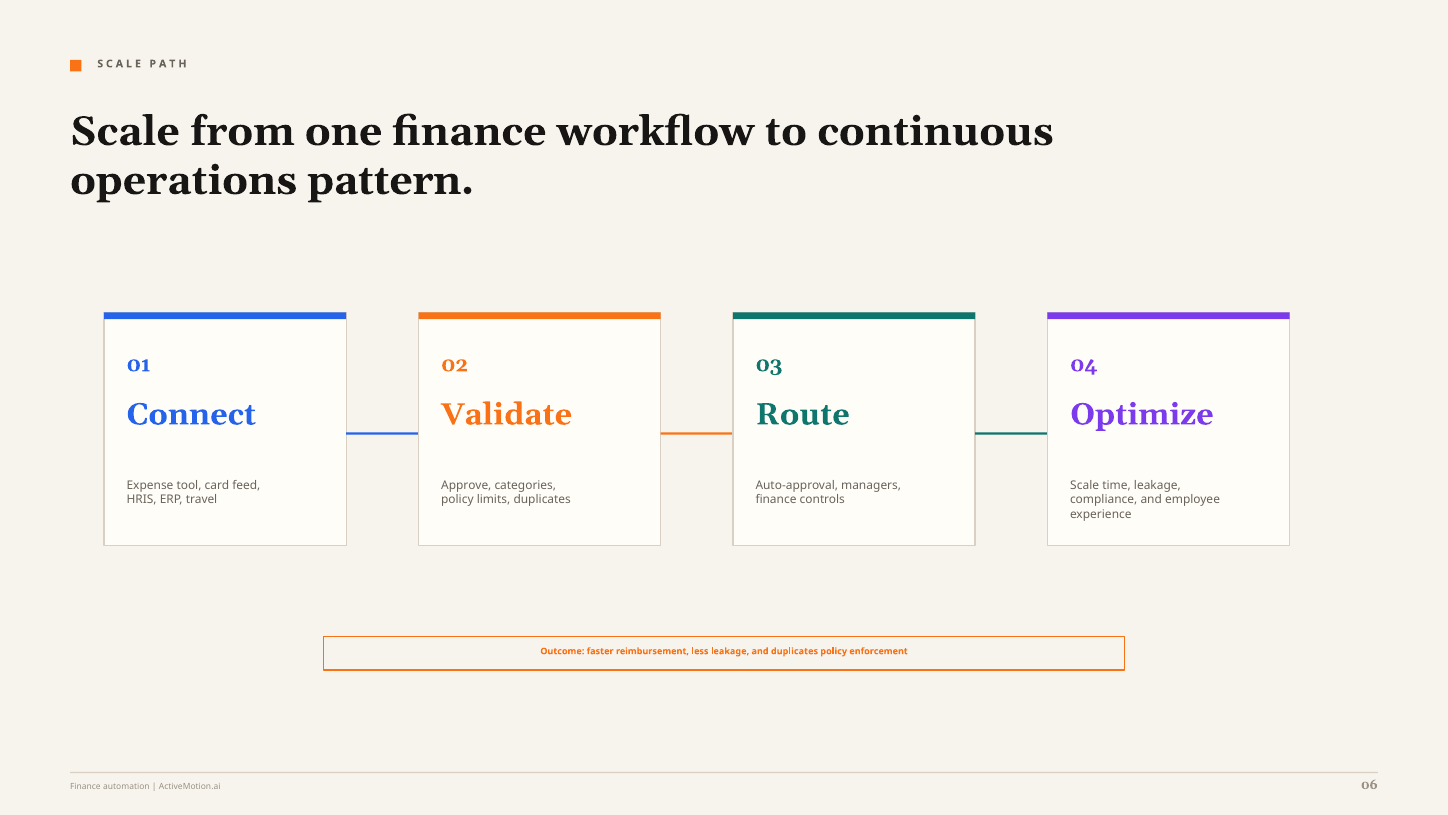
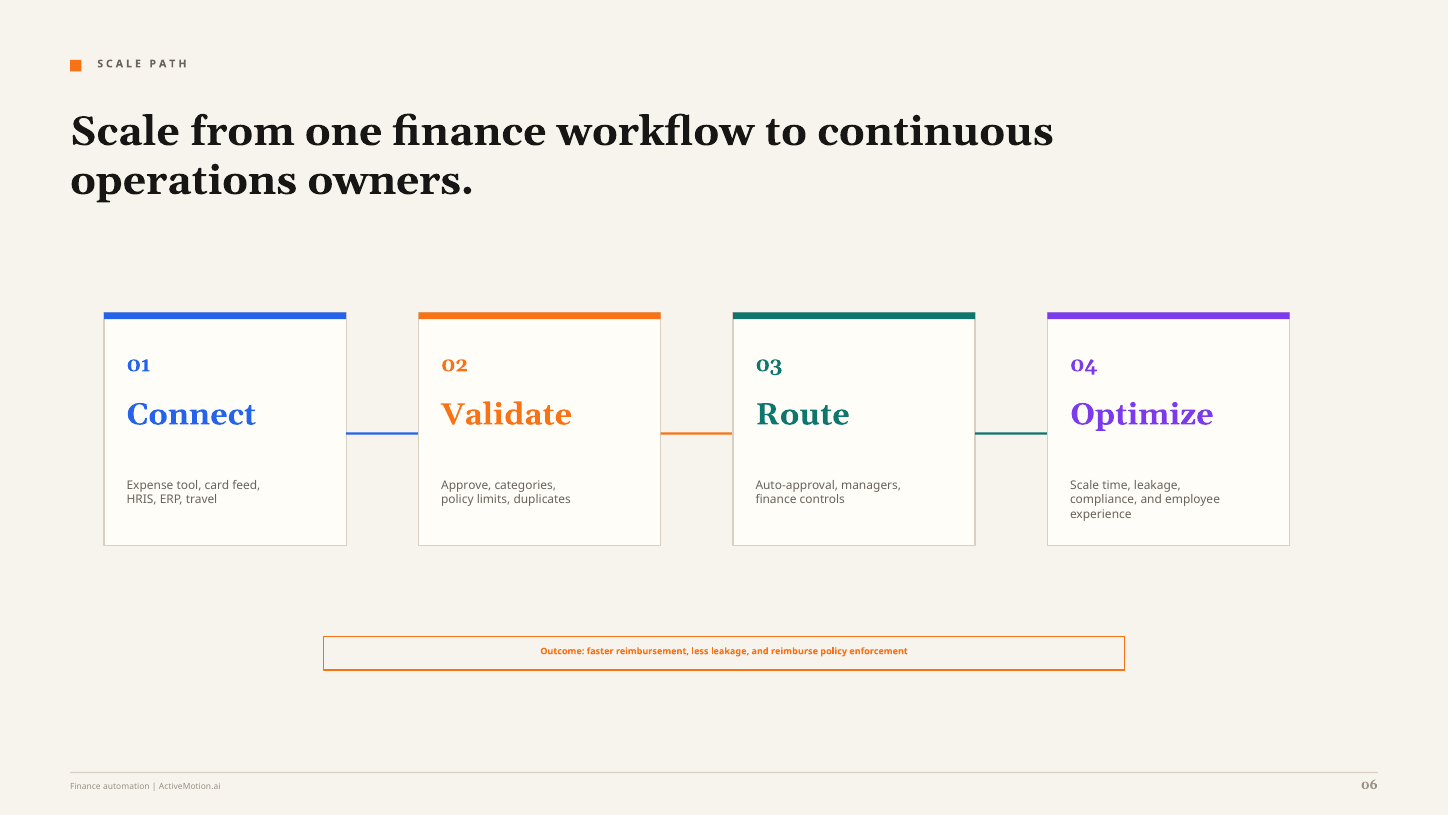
pattern: pattern -> owners
and duplicates: duplicates -> reimburse
